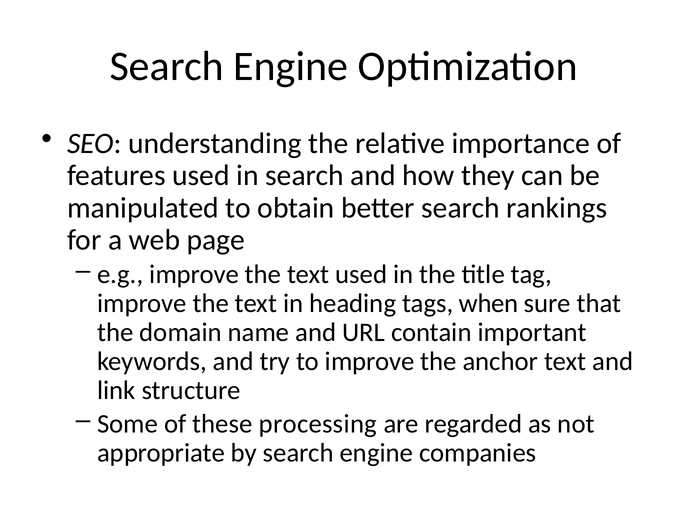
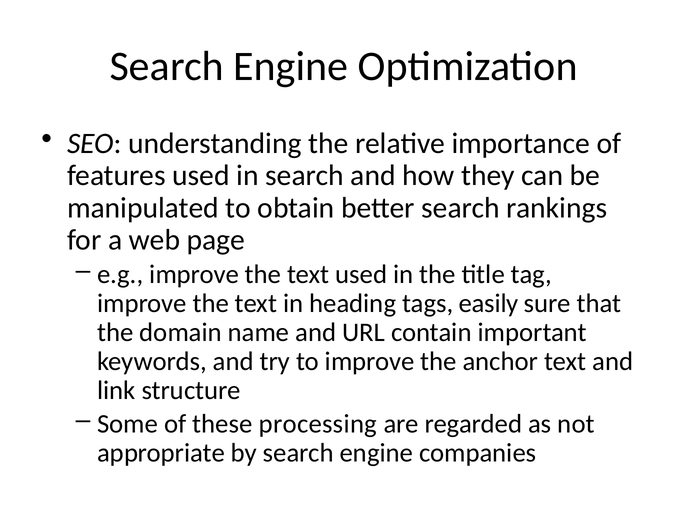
when: when -> easily
